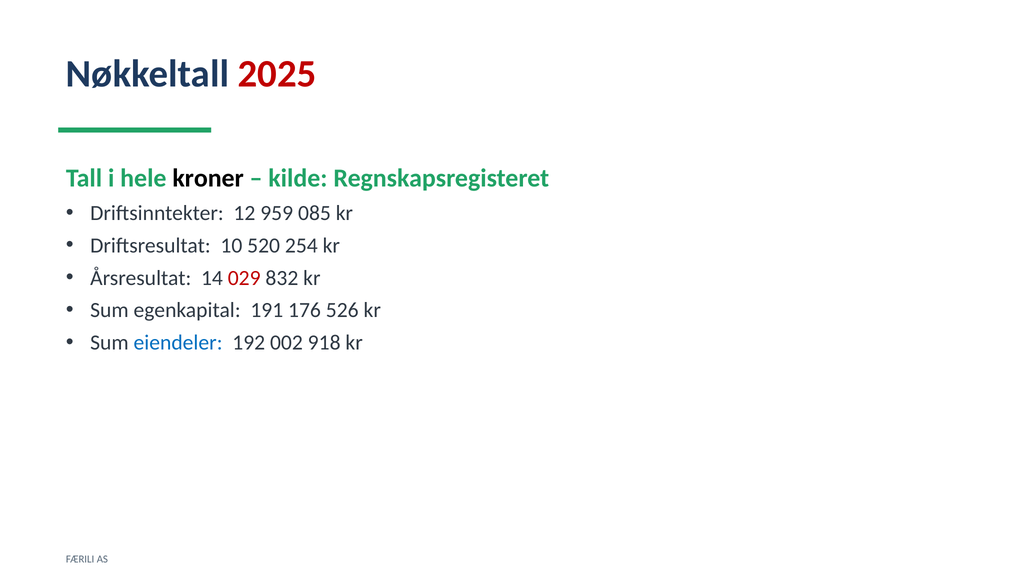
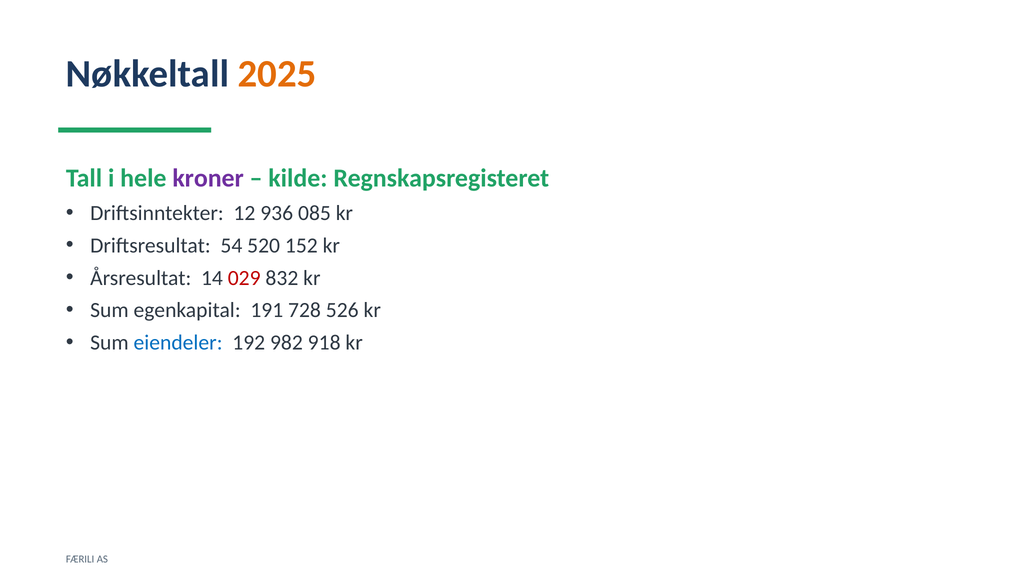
2025 colour: red -> orange
kroner colour: black -> purple
959: 959 -> 936
10: 10 -> 54
254: 254 -> 152
176: 176 -> 728
002: 002 -> 982
